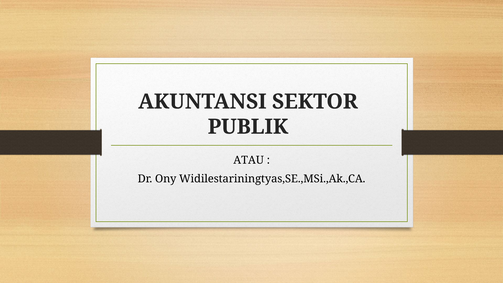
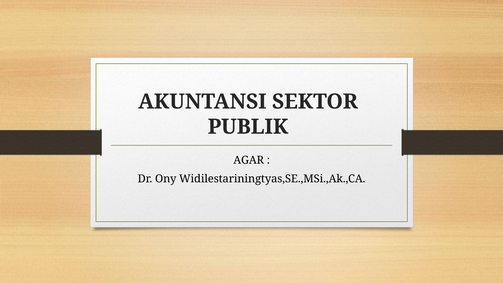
ATAU: ATAU -> AGAR
